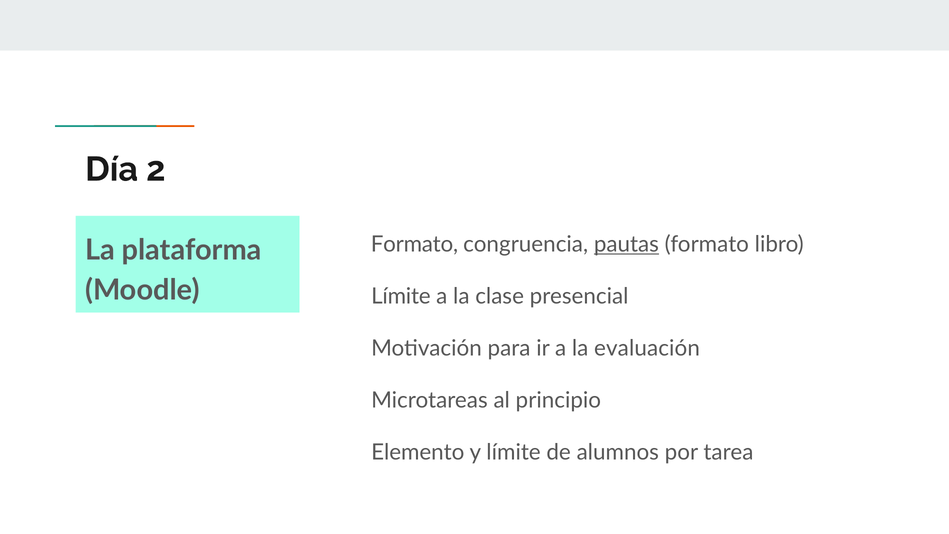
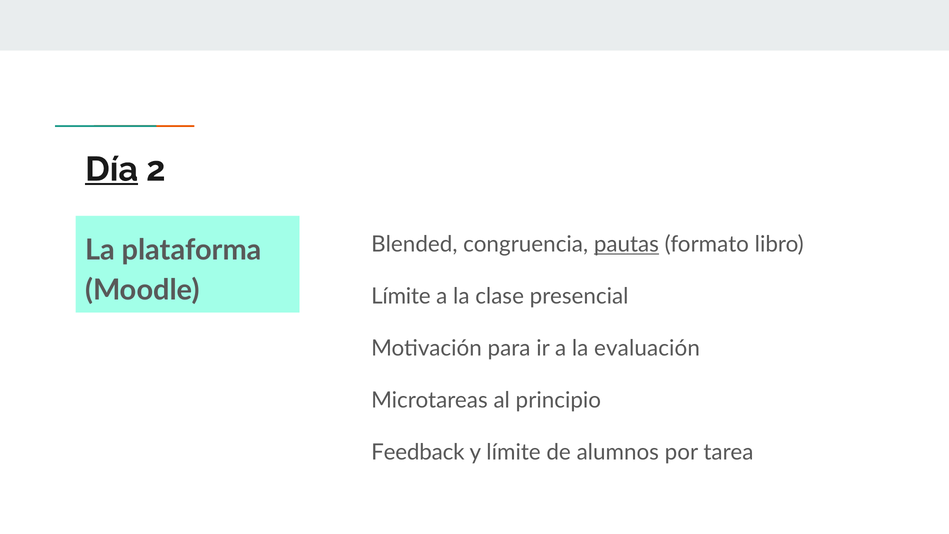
Día underline: none -> present
Formato at (414, 244): Formato -> Blended
Elemento: Elemento -> Feedback
